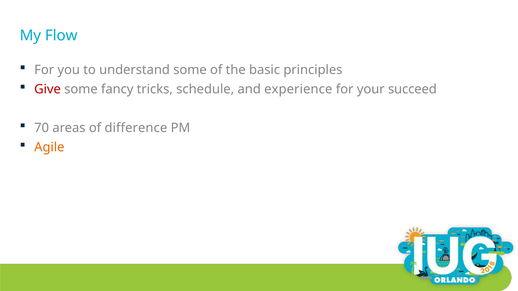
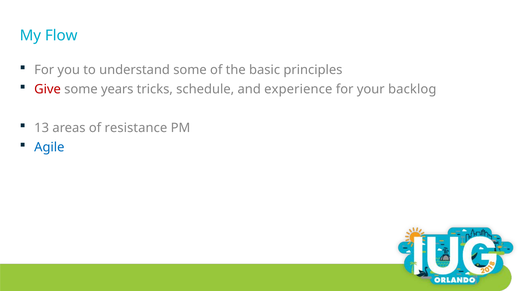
fancy: fancy -> years
succeed: succeed -> backlog
70: 70 -> 13
difference: difference -> resistance
Agile colour: orange -> blue
